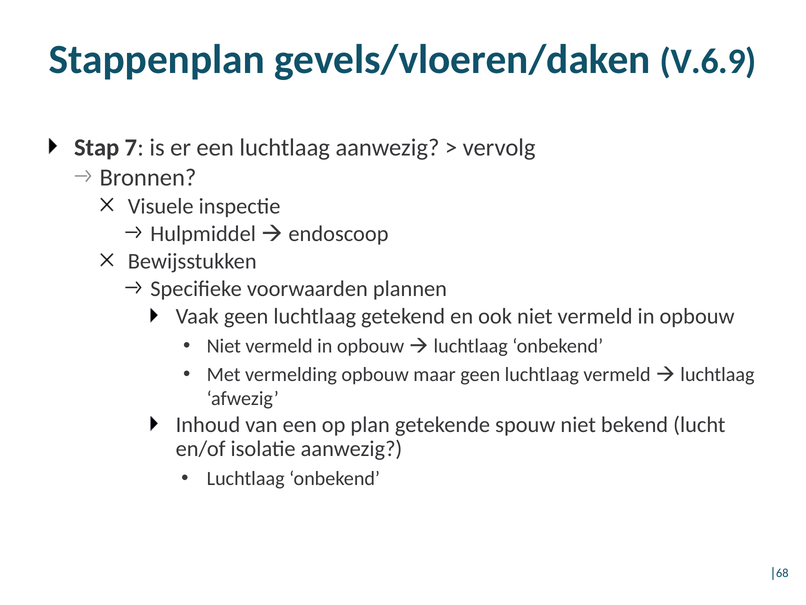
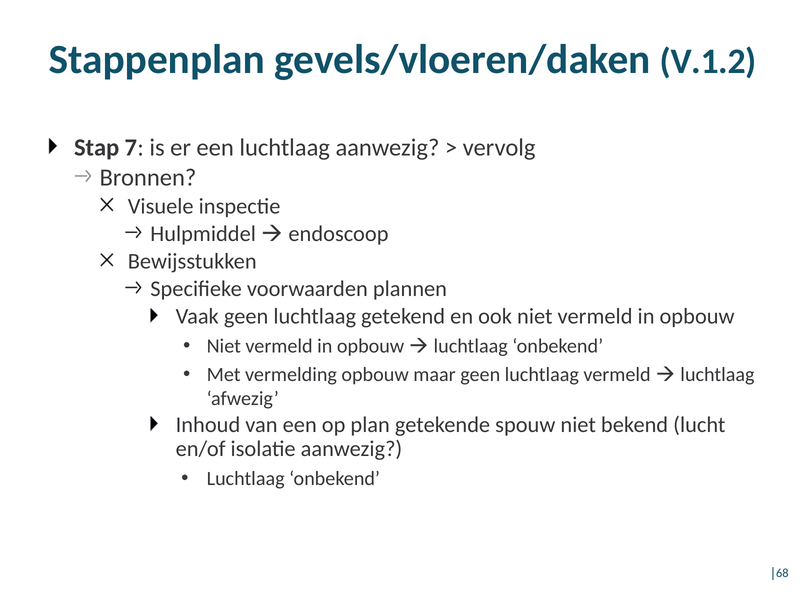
V.6.9: V.6.9 -> V.1.2
